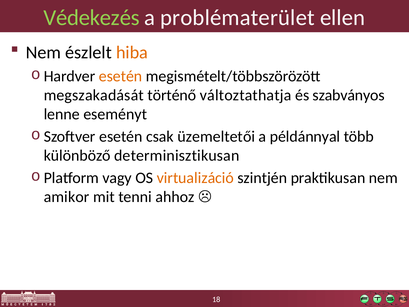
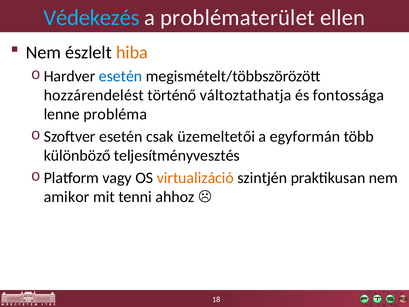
Védekezés colour: light green -> light blue
esetén at (121, 76) colour: orange -> blue
megszakadását: megszakadását -> hozzárendelést
szabványos: szabványos -> fontossága
eseményt: eseményt -> probléma
példánnyal: példánnyal -> egyformán
determinisztikusan: determinisztikusan -> teljesítményvesztés
